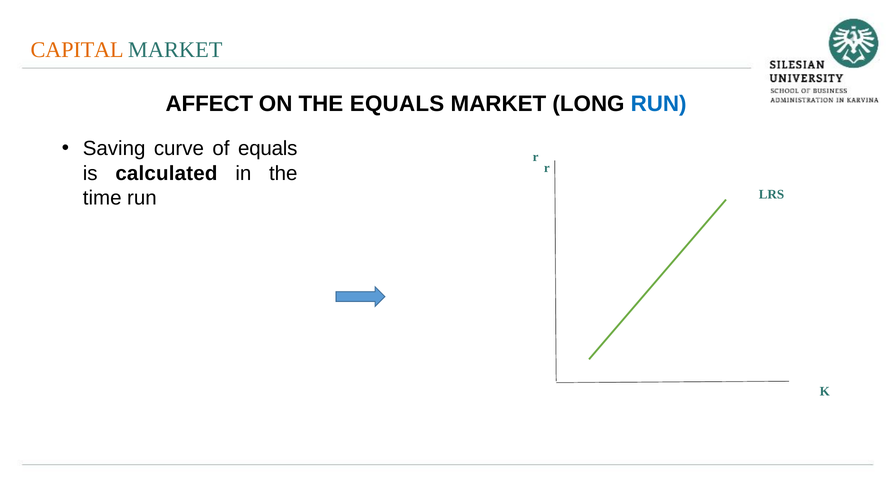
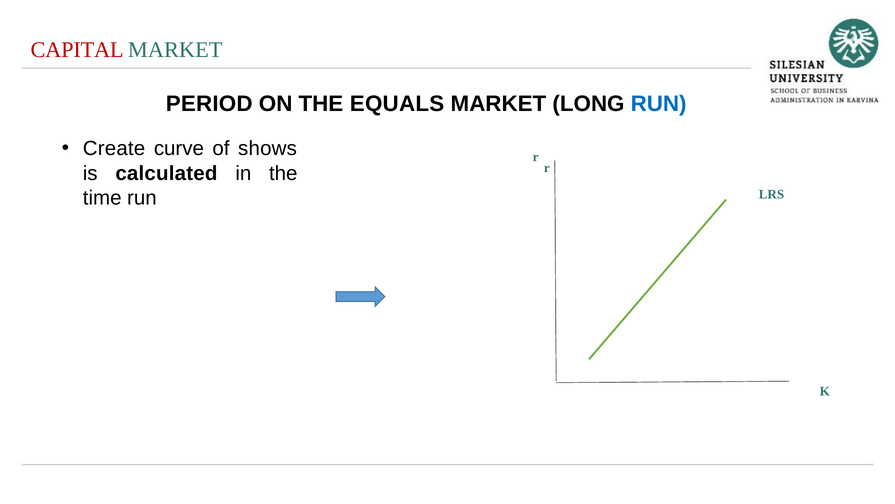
CAPITAL colour: orange -> red
AFFECT: AFFECT -> PERIOD
Saving: Saving -> Create
of equals: equals -> shows
